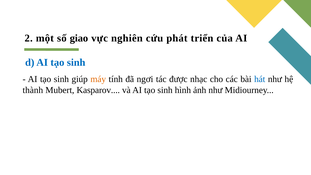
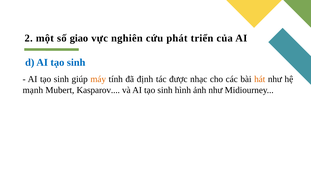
ngơi: ngơi -> định
hát colour: blue -> orange
thành: thành -> mạnh
